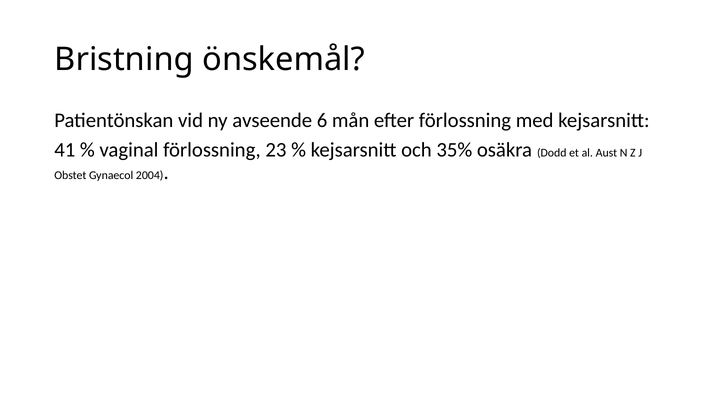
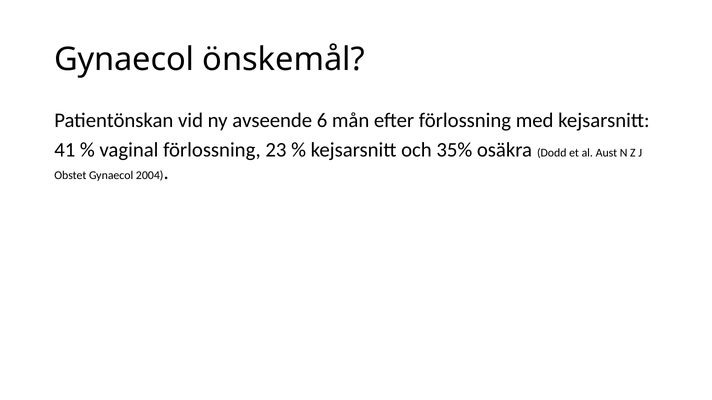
Bristning at (124, 60): Bristning -> Gynaecol
